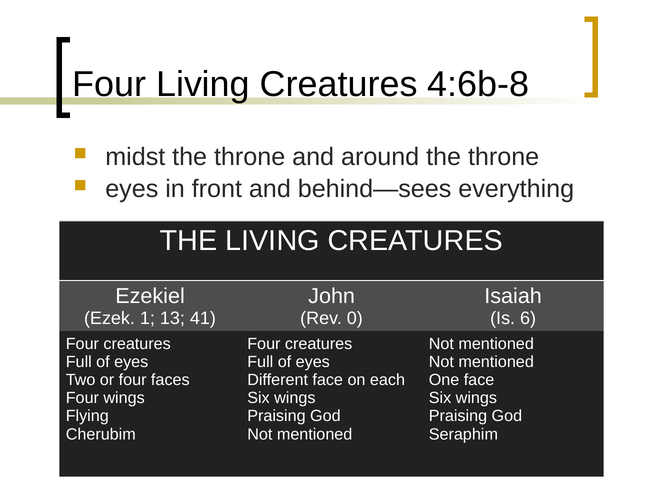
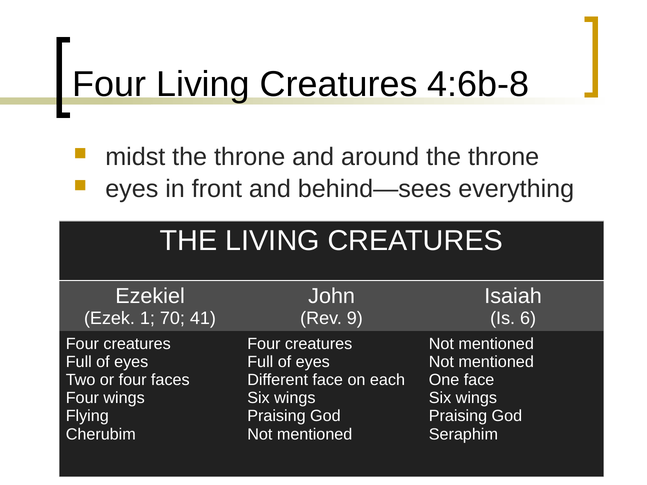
13: 13 -> 70
0: 0 -> 9
